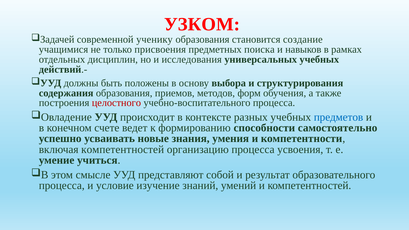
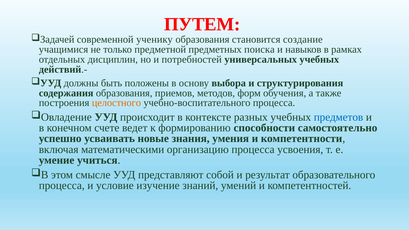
УЗКОМ: УЗКОМ -> ПУТЕМ
присвоения: присвоения -> предметной
исследования: исследования -> потребностей
целостного colour: red -> orange
включая компетентностей: компетентностей -> математическими
